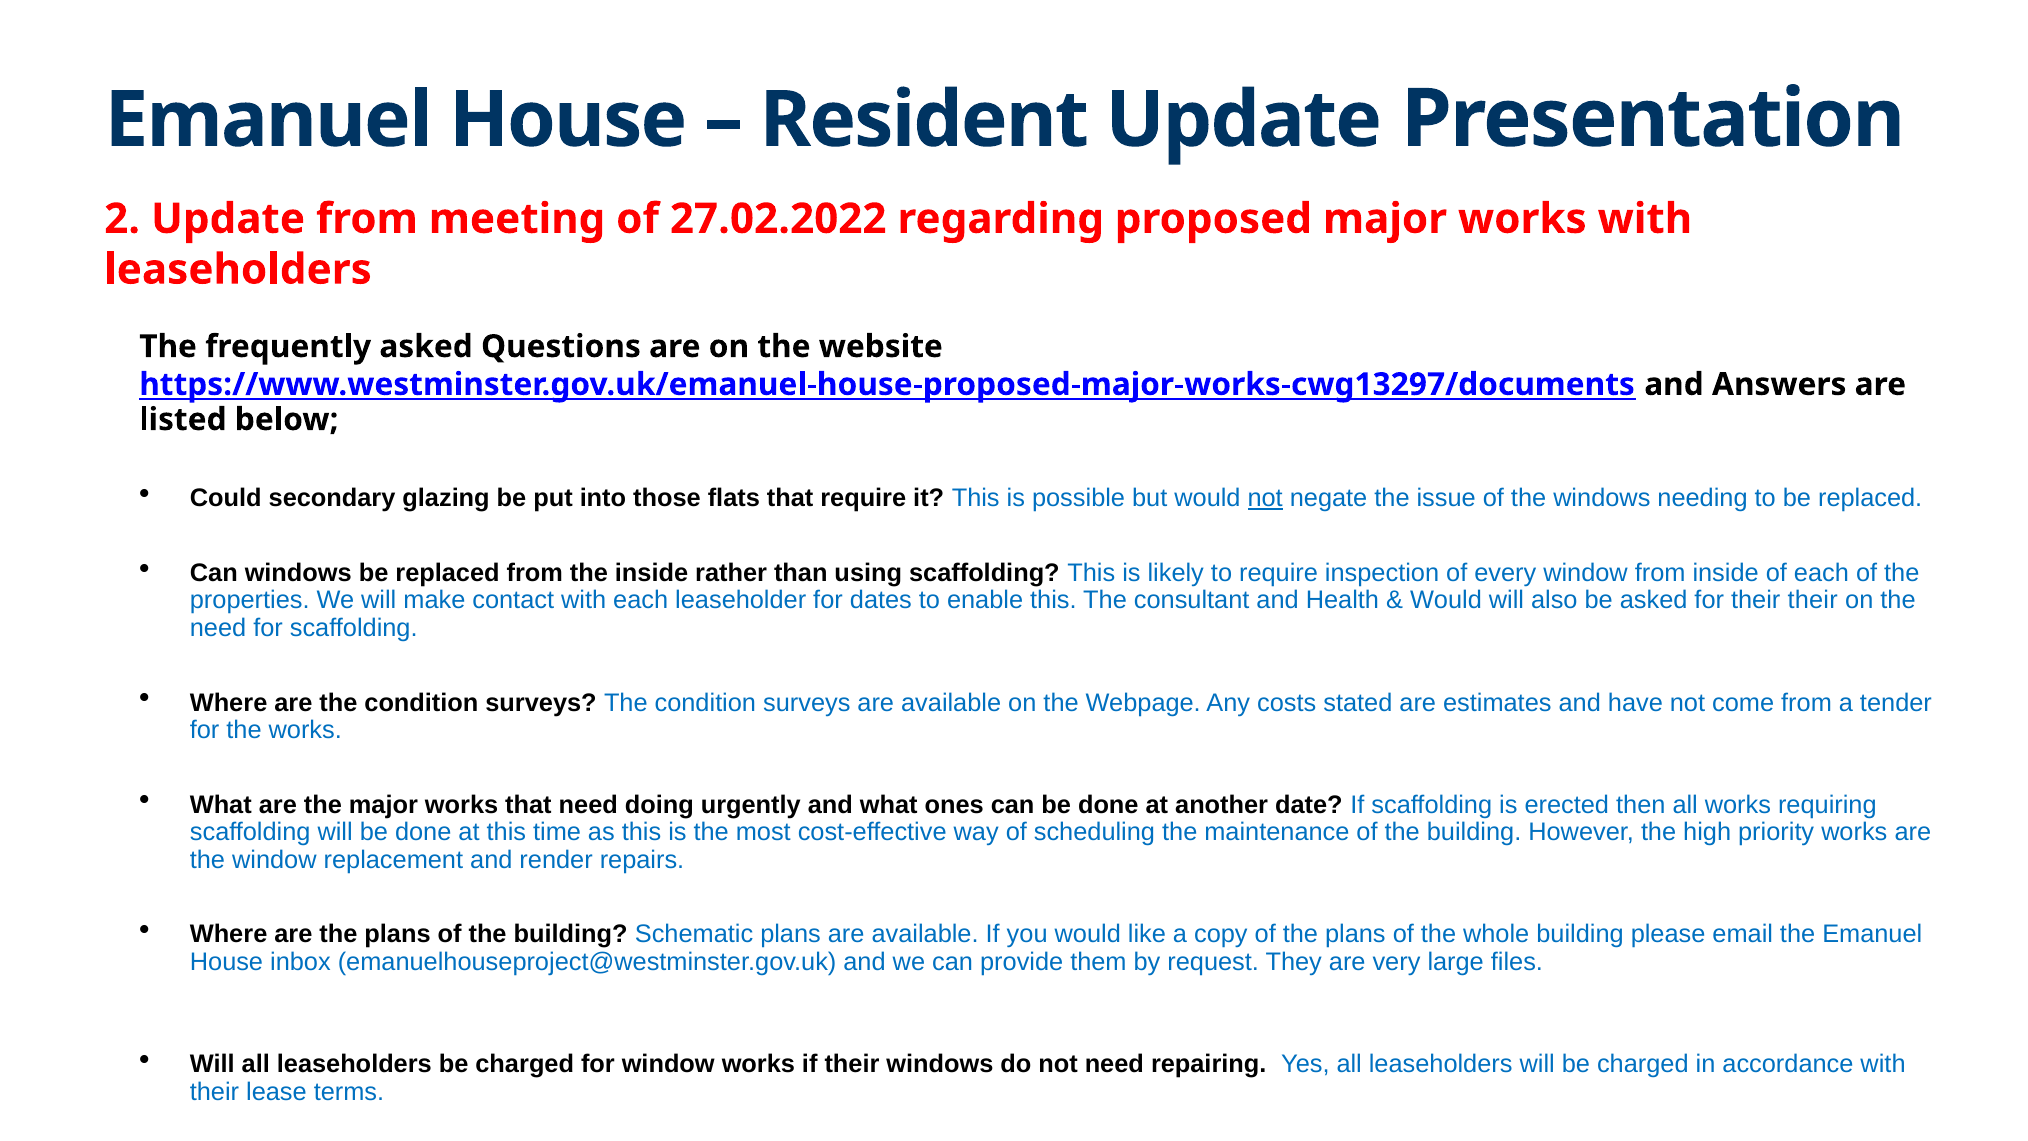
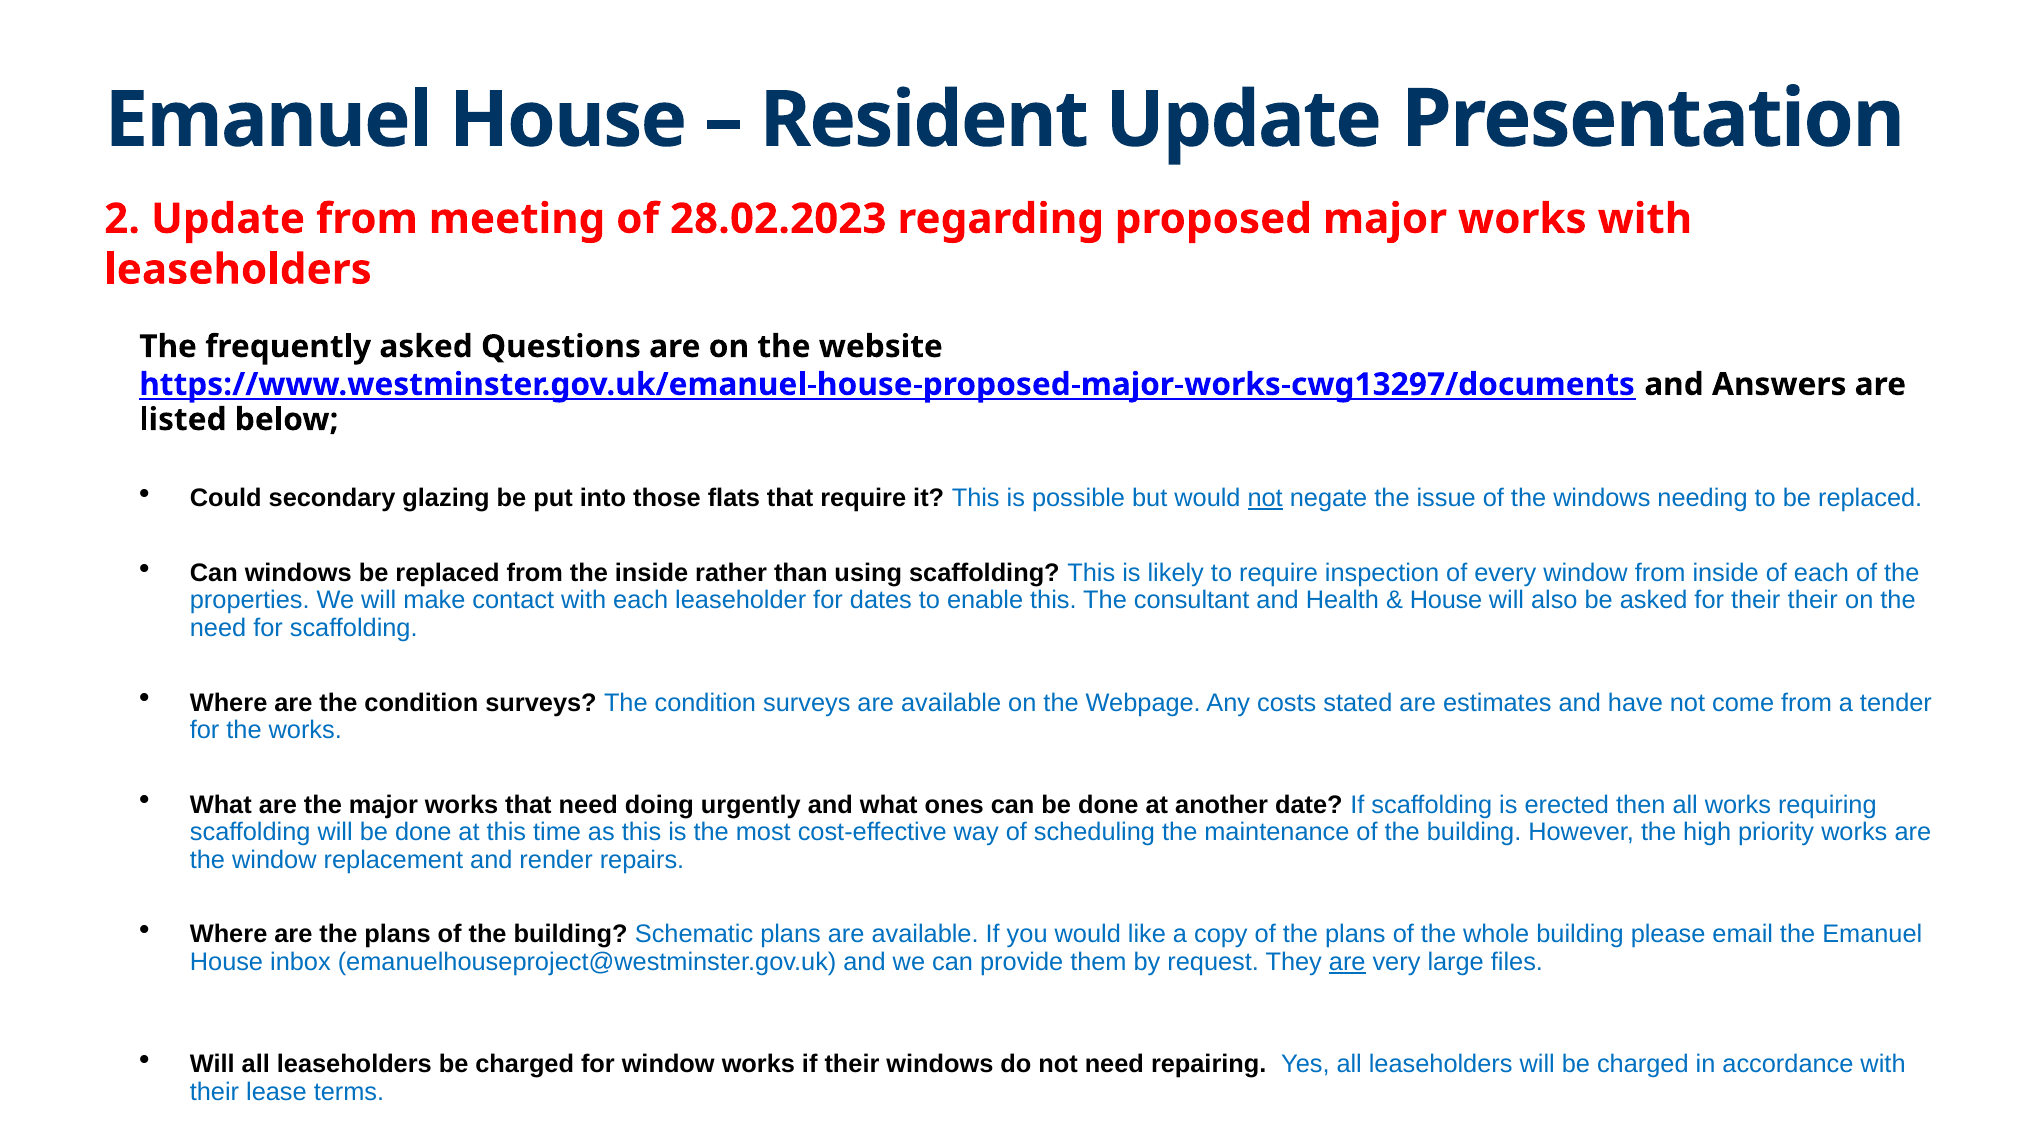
27.02.2022: 27.02.2022 -> 28.02.2023
Would at (1446, 600): Would -> House
are at (1347, 962) underline: none -> present
